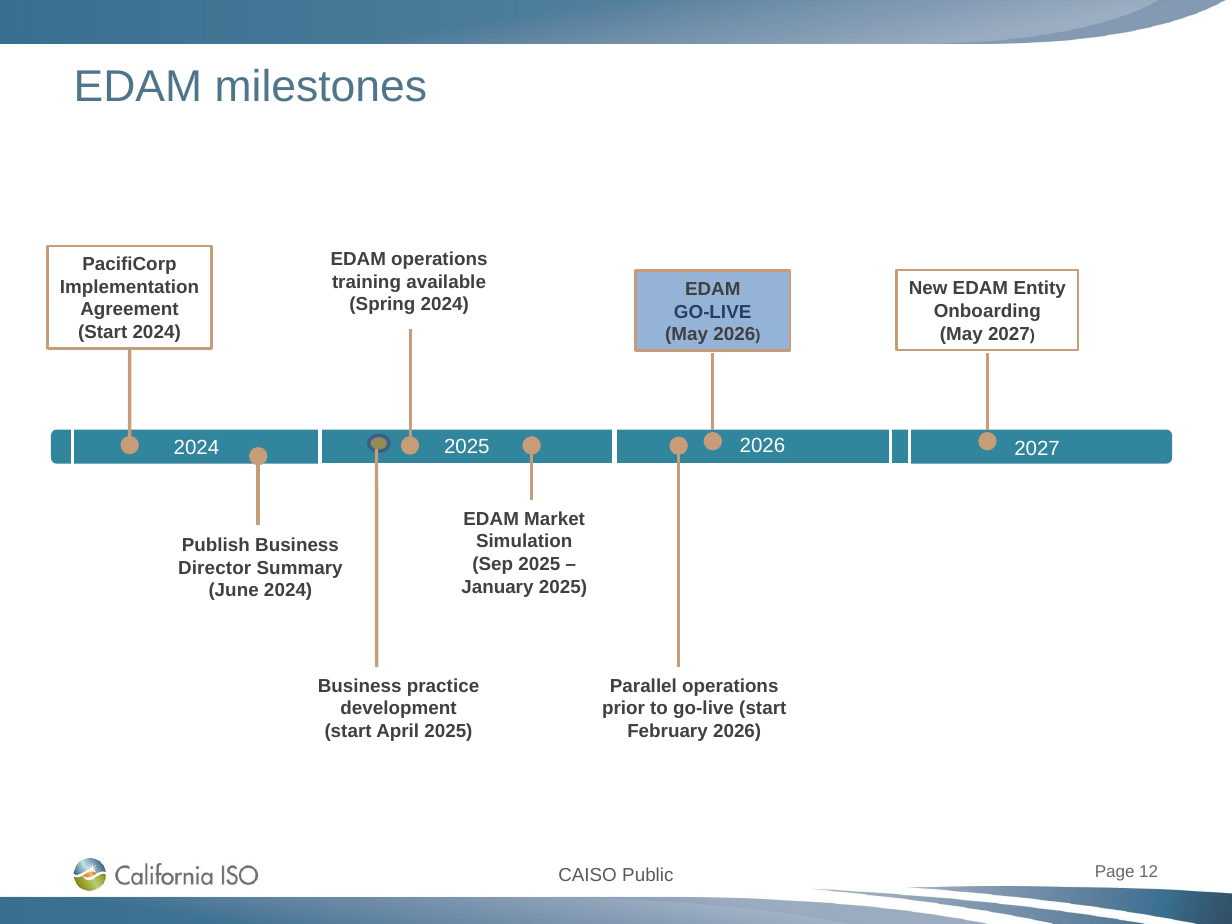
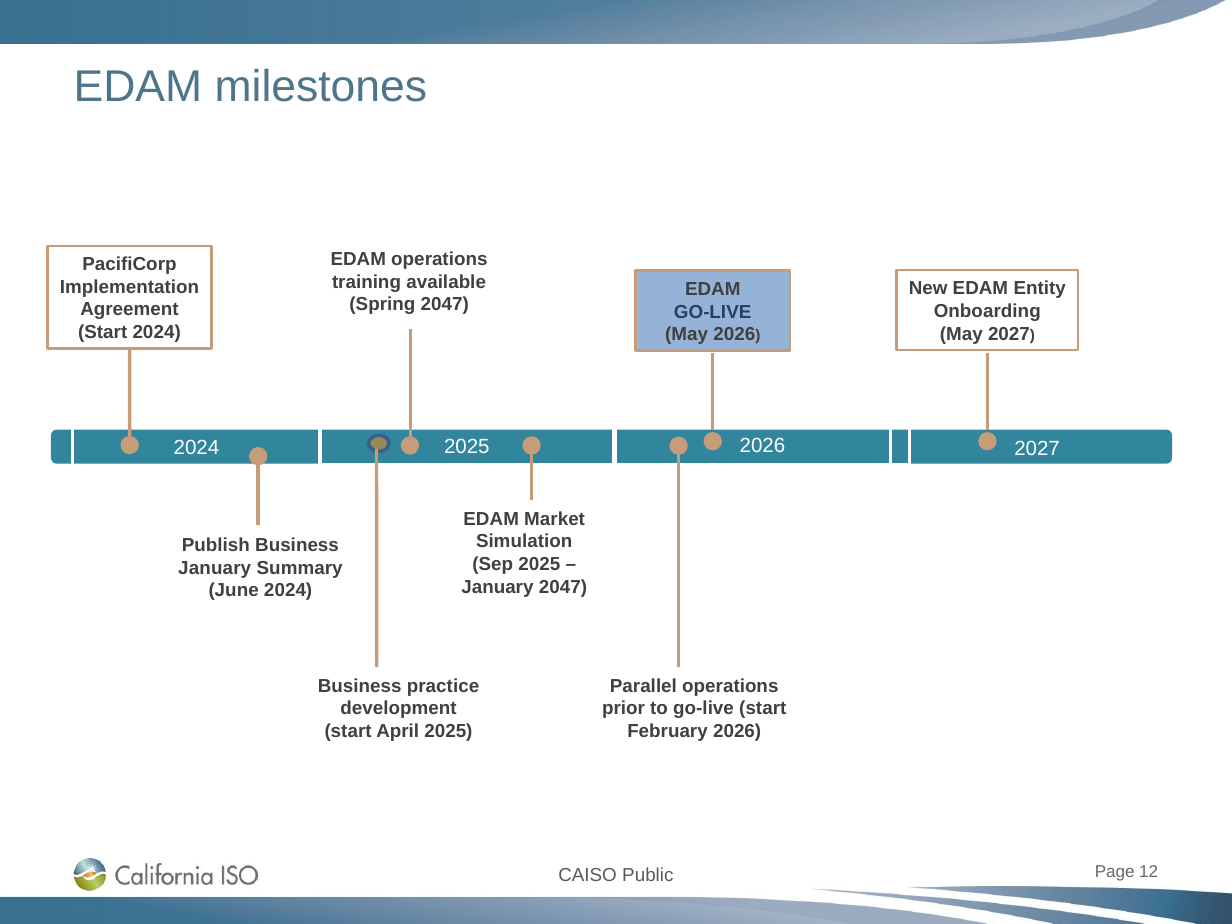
Spring 2024: 2024 -> 2047
Director at (215, 568): Director -> January
January 2025: 2025 -> 2047
